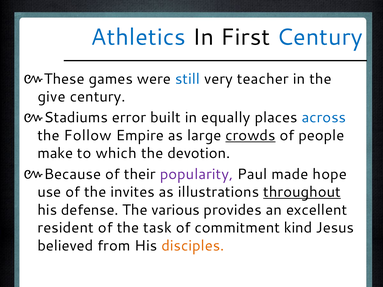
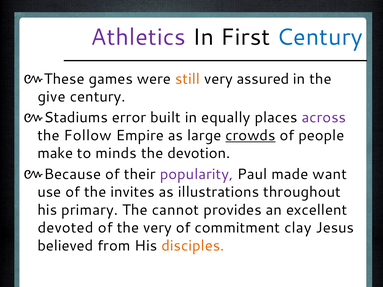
Athletics colour: blue -> purple
still colour: blue -> orange
teacher: teacher -> assured
across colour: blue -> purple
which: which -> minds
hope: hope -> want
throughout underline: present -> none
defense: defense -> primary
various: various -> cannot
resident: resident -> devoted
the task: task -> very
kind: kind -> clay
